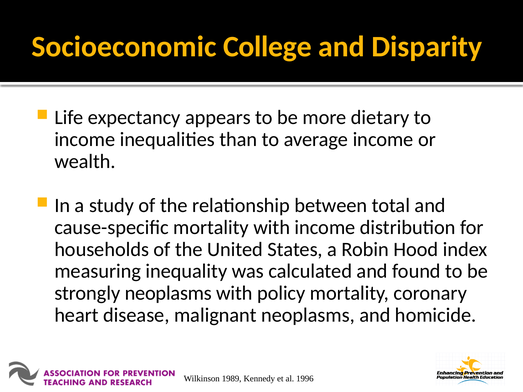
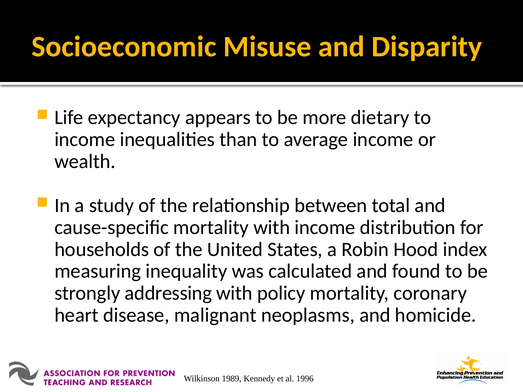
College: College -> Misuse
strongly neoplasms: neoplasms -> addressing
